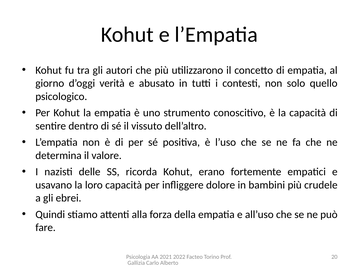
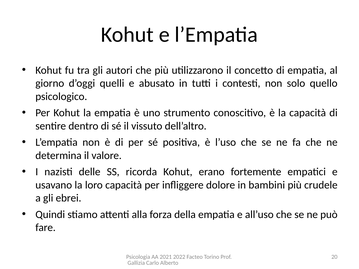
verità: verità -> quelli
